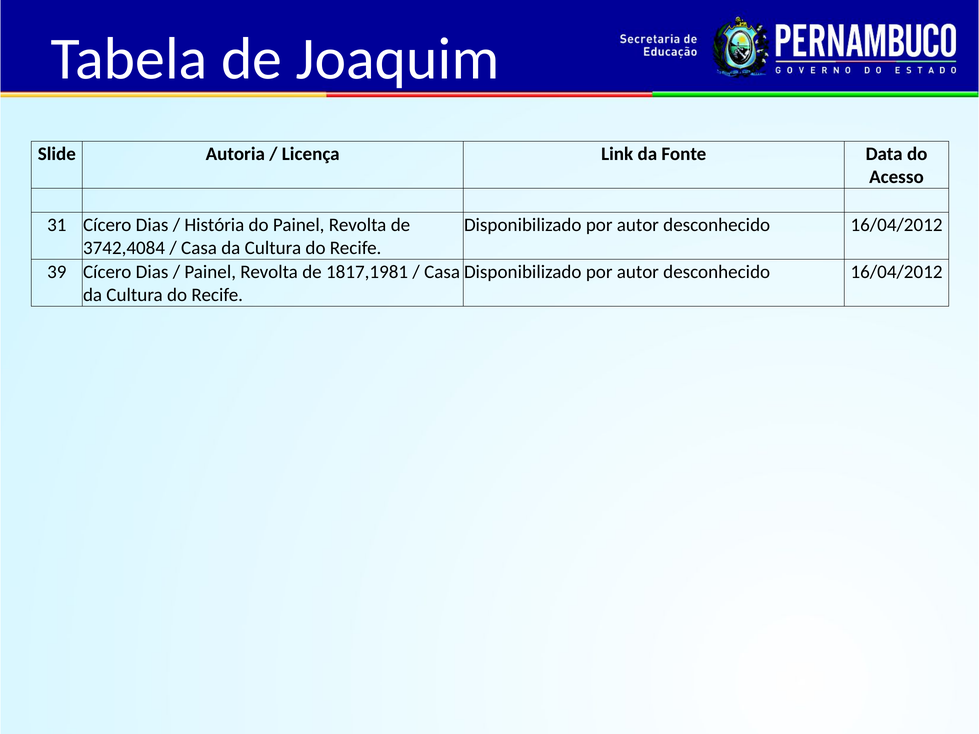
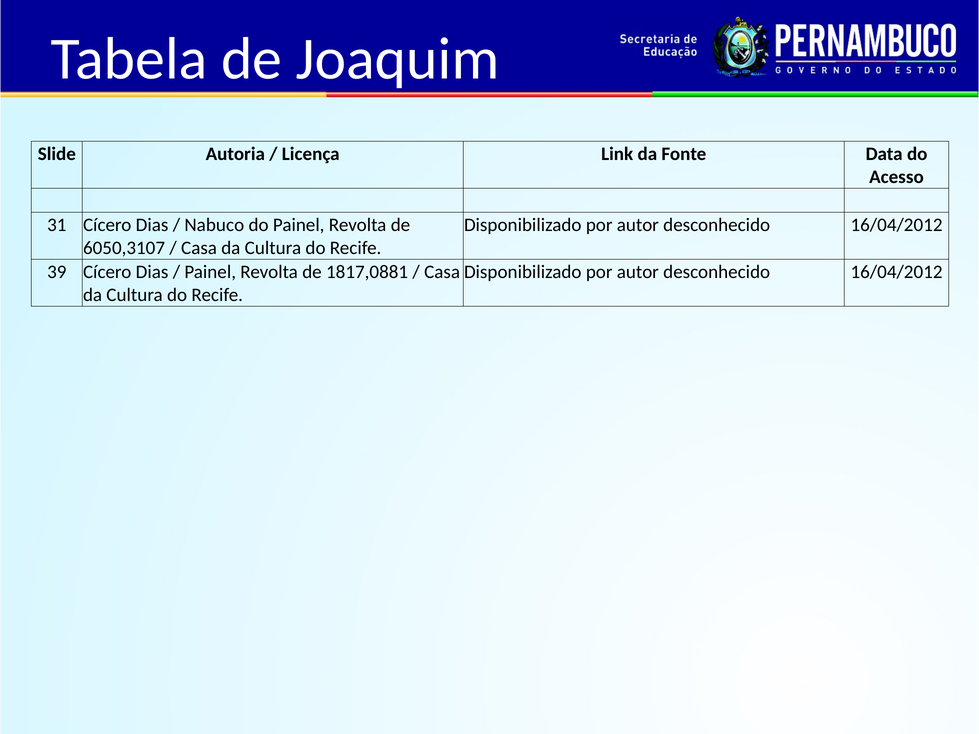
História: História -> Nabuco
3742,4084: 3742,4084 -> 6050,3107
1817,1981: 1817,1981 -> 1817,0881
